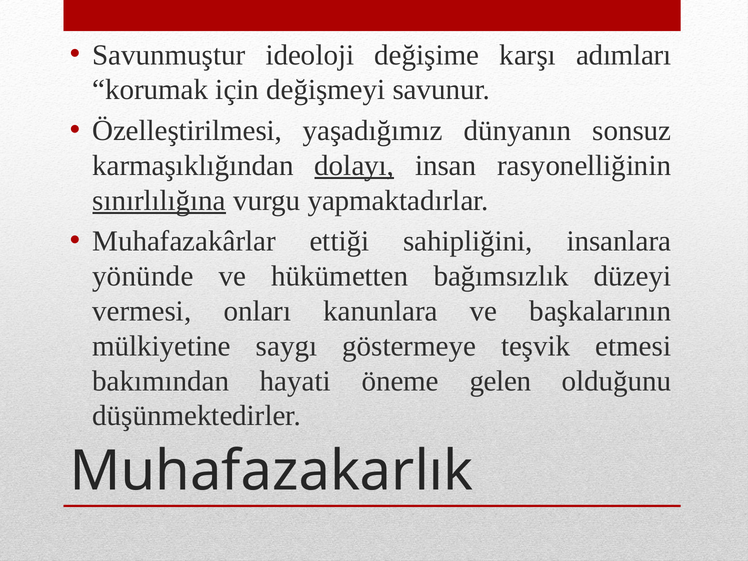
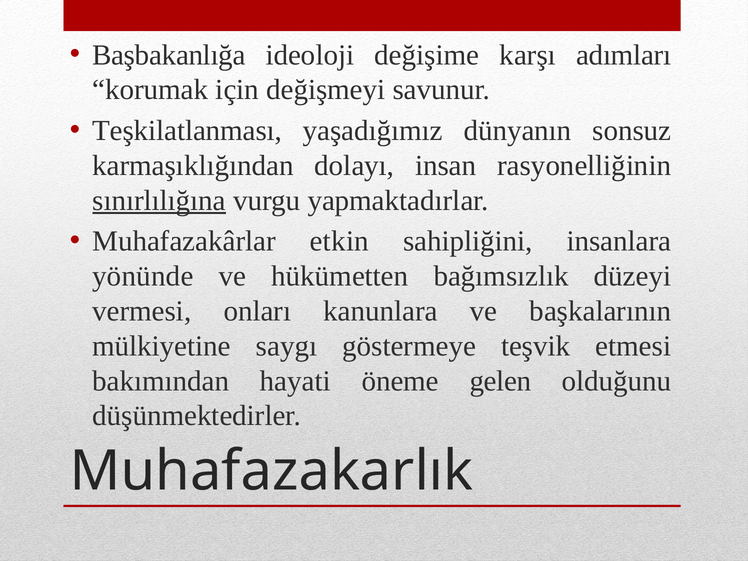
Savunmuştur: Savunmuştur -> Başbakanlığa
Özelleştirilmesi: Özelleştirilmesi -> Teşkilatlanması
dolayı underline: present -> none
ettiği: ettiği -> etkin
